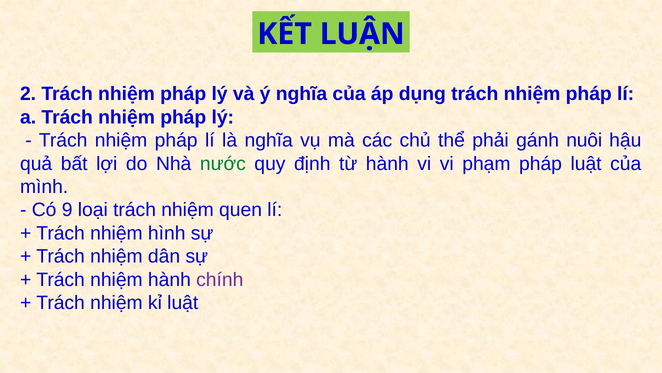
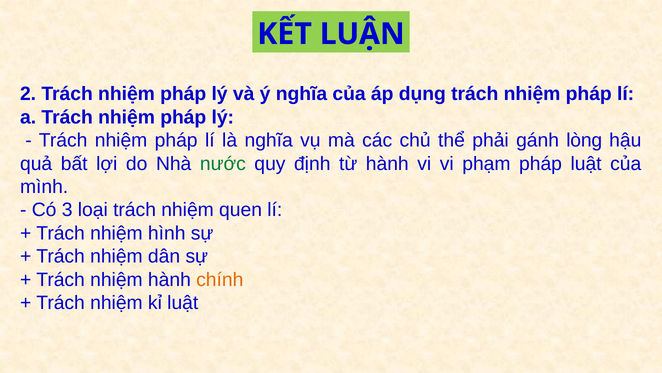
nuôi: nuôi -> lòng
9: 9 -> 3
chính colour: purple -> orange
